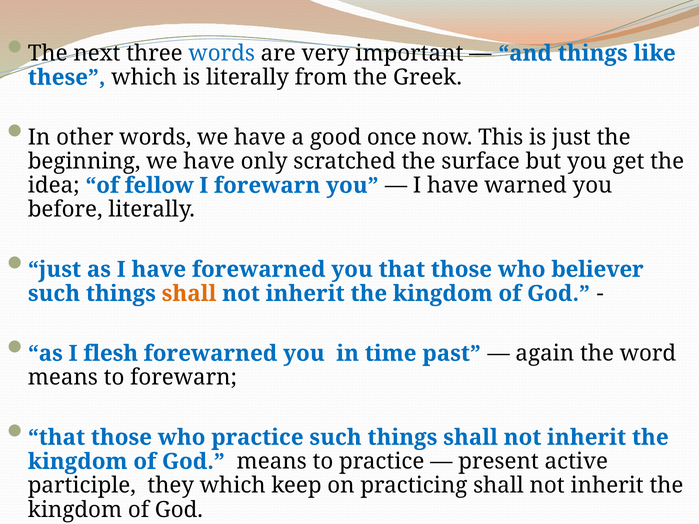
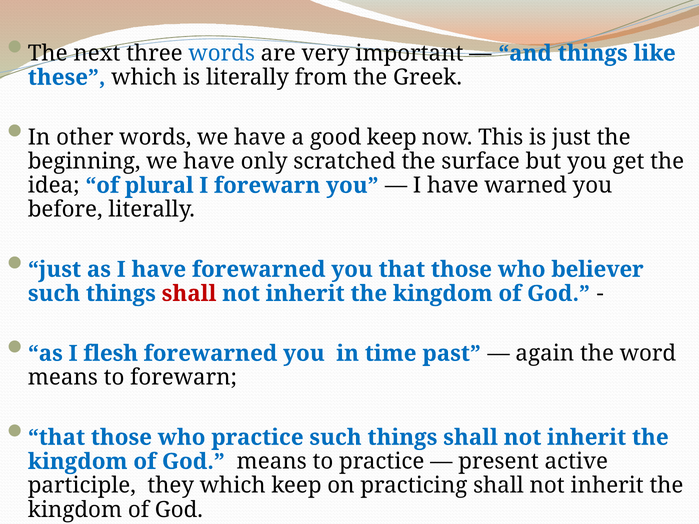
good once: once -> keep
fellow: fellow -> plural
shall at (189, 294) colour: orange -> red
